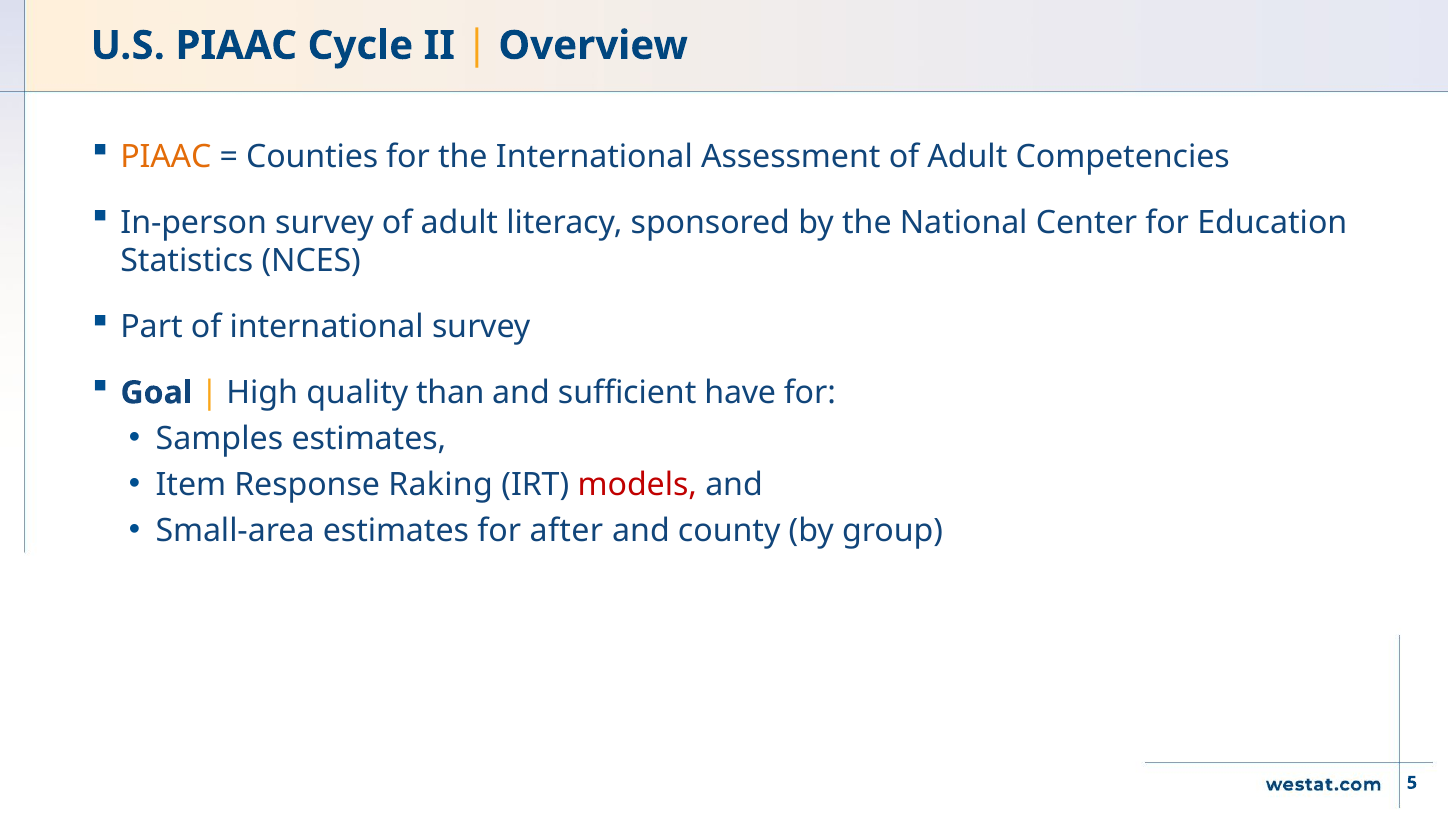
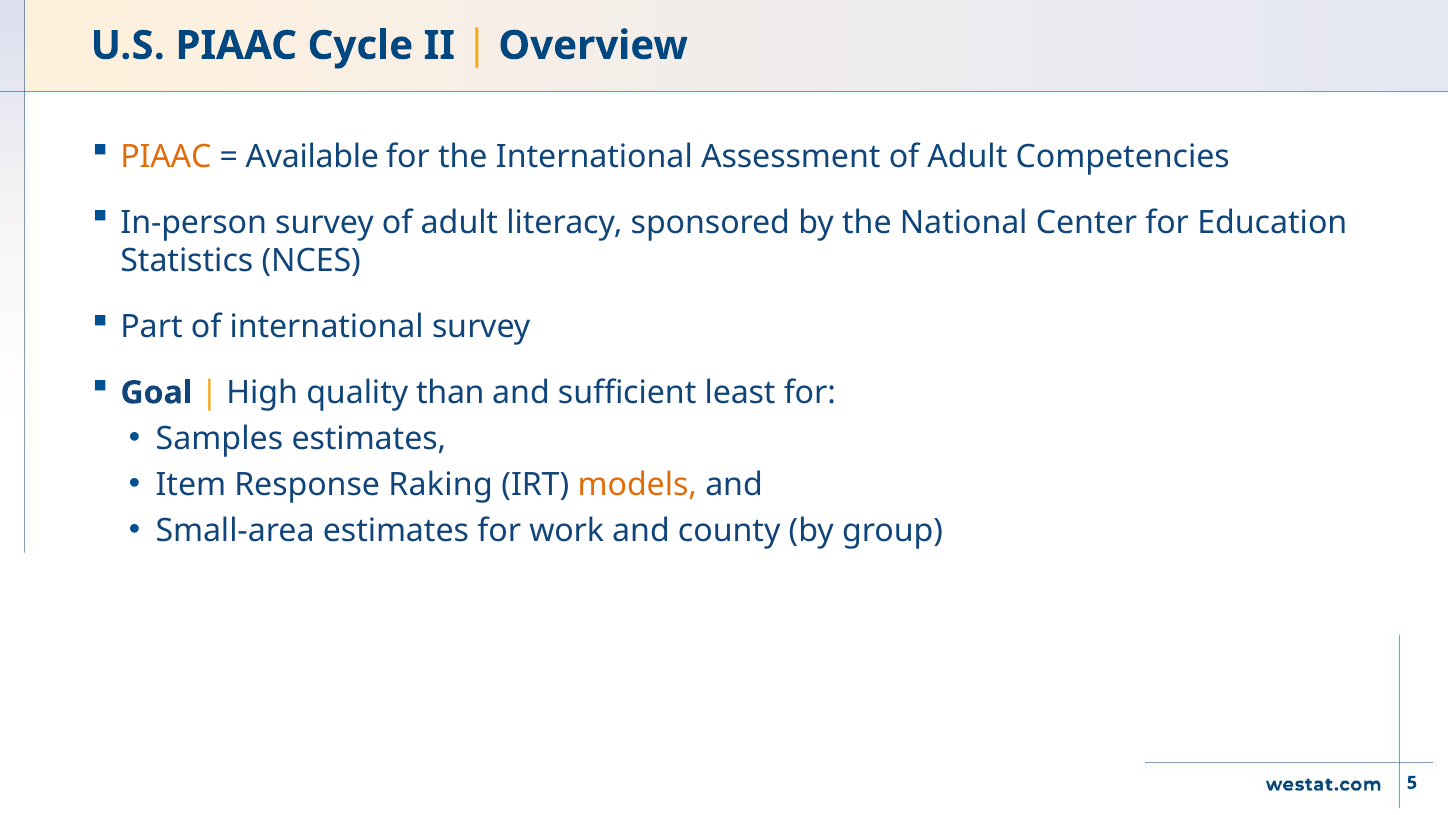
Counties: Counties -> Available
have: have -> least
models colour: red -> orange
after: after -> work
